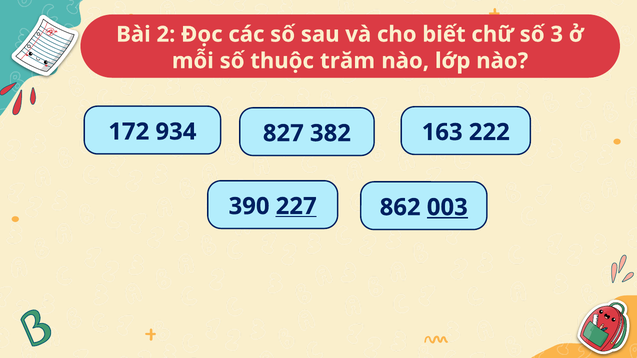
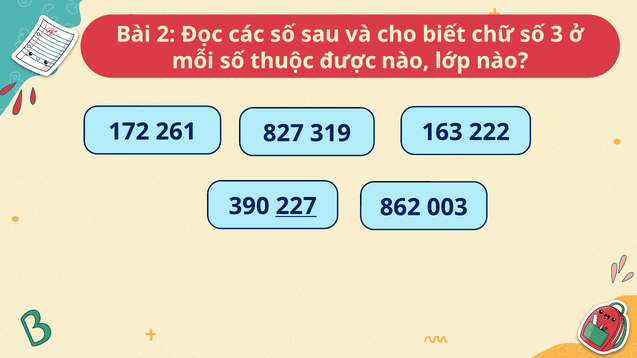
trăm: trăm -> được
934: 934 -> 261
382: 382 -> 319
003 underline: present -> none
